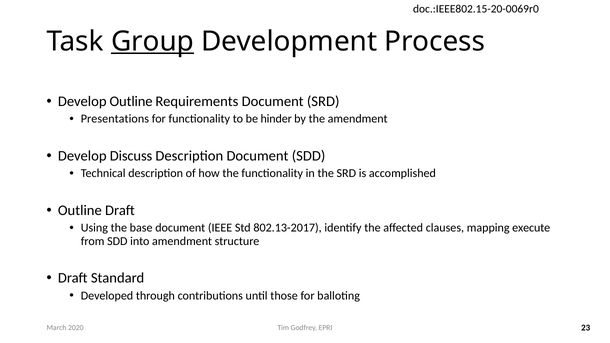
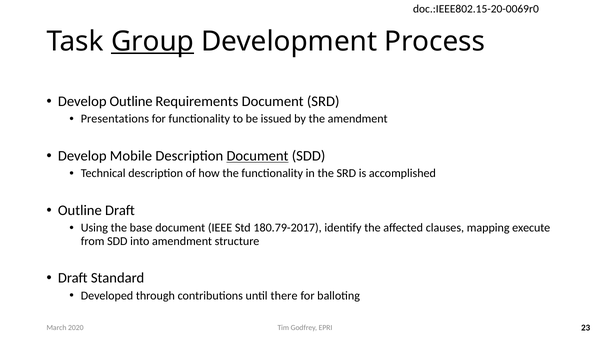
hinder: hinder -> issued
Discuss: Discuss -> Mobile
Document at (257, 156) underline: none -> present
802.13-2017: 802.13-2017 -> 180.79-2017
those: those -> there
